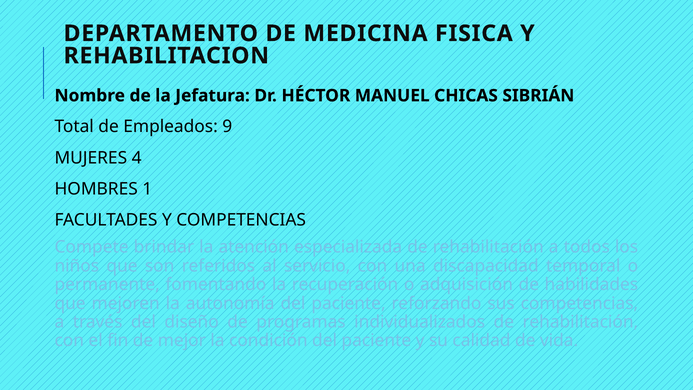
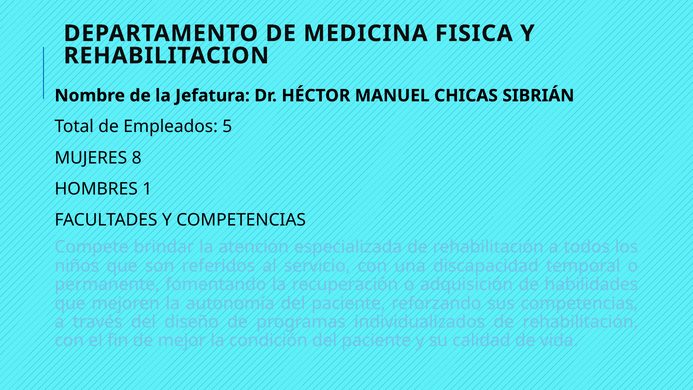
9: 9 -> 5
4: 4 -> 8
